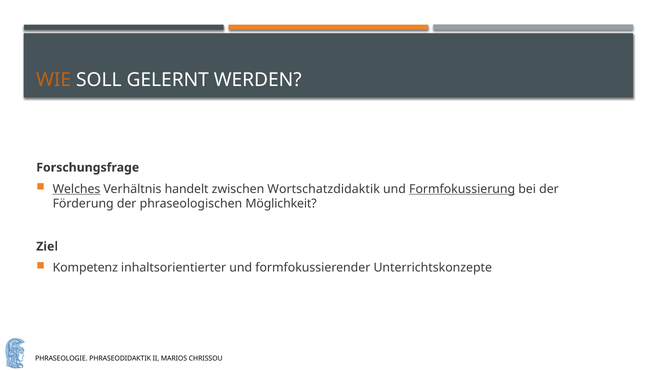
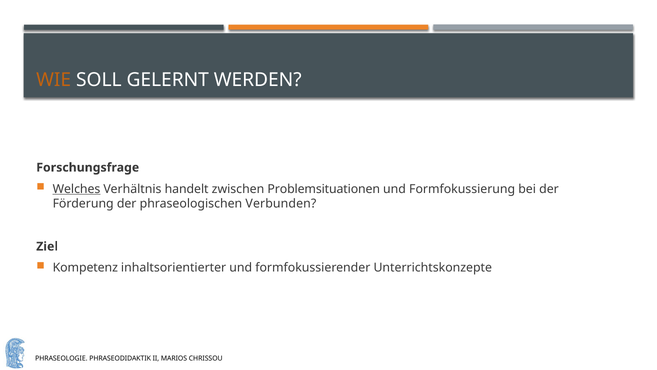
Wortschatzdidaktik: Wortschatzdidaktik -> Problemsituationen
Formfokussierung underline: present -> none
Möglichkeit: Möglichkeit -> Verbunden
